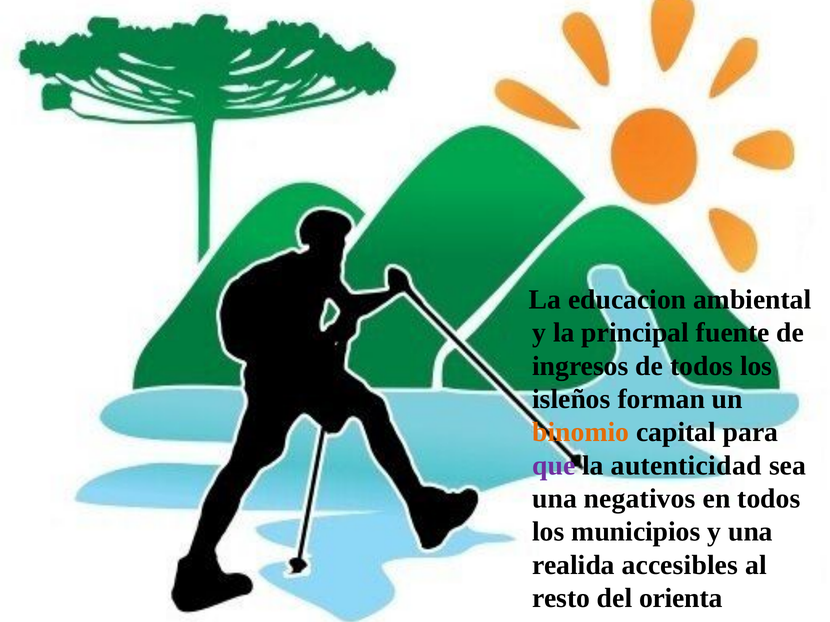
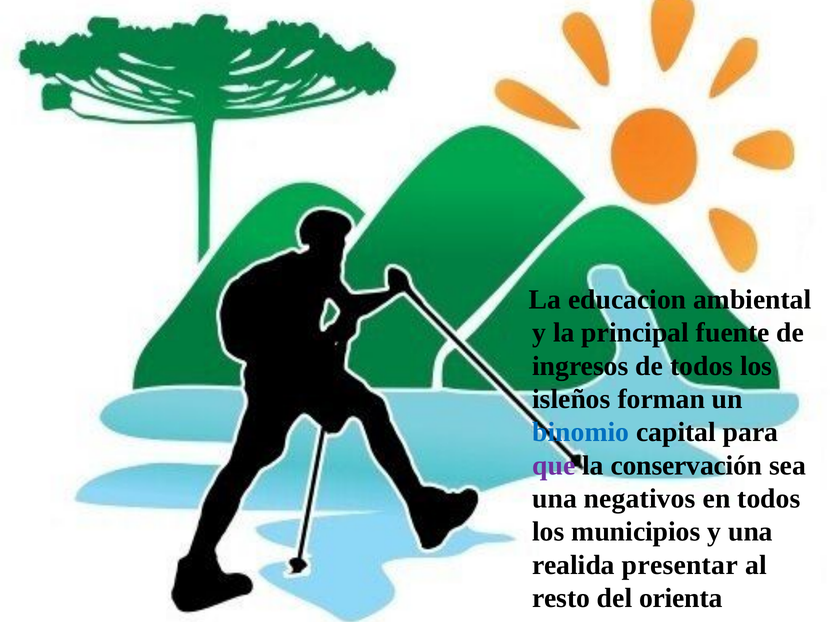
binomio colour: orange -> blue
autenticidad: autenticidad -> conservación
accesibles: accesibles -> presentar
